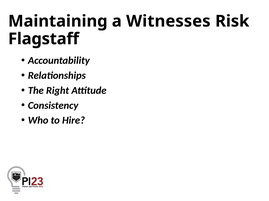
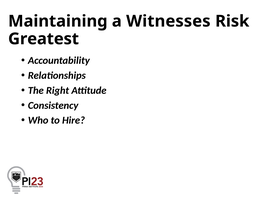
Flagstaff: Flagstaff -> Greatest
